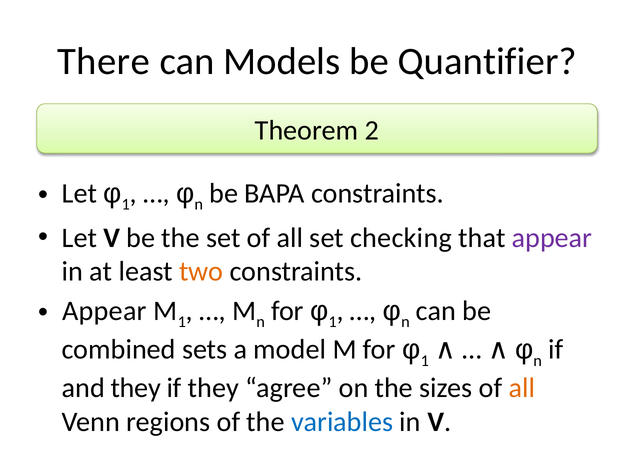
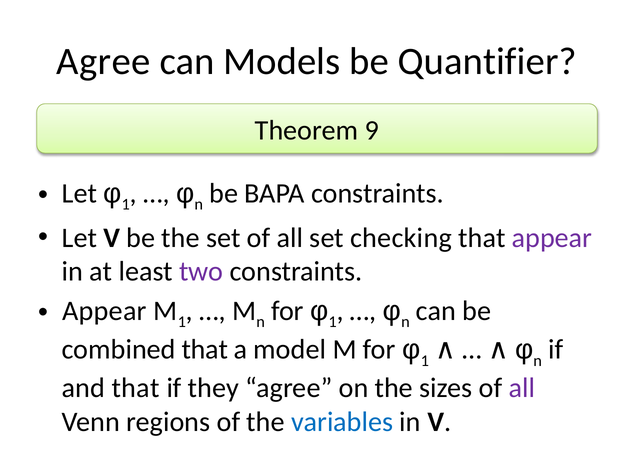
There at (103, 61): There -> Agree
2: 2 -> 9
two colour: orange -> purple
combined sets: sets -> that
and they: they -> that
all at (522, 388) colour: orange -> purple
